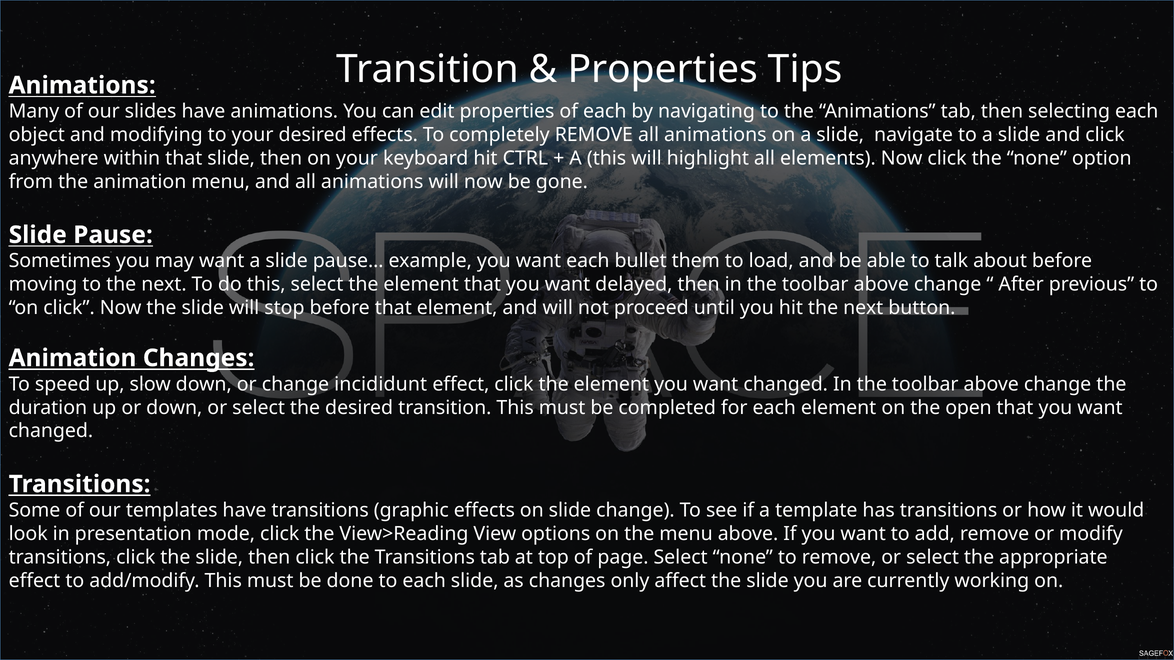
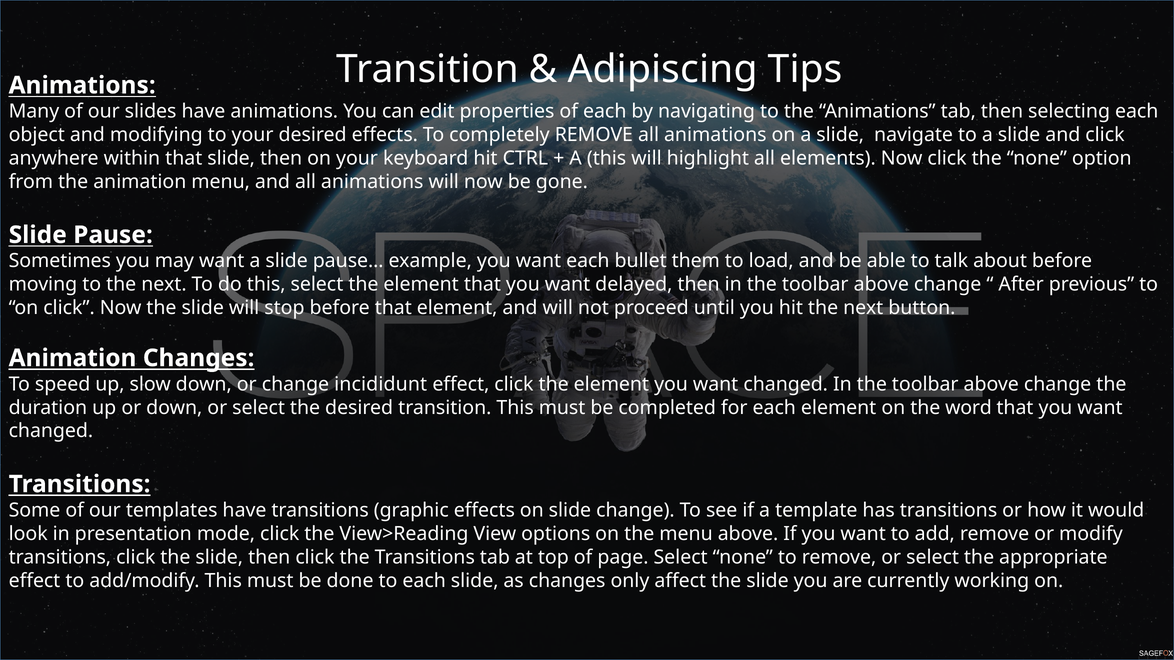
Properties at (663, 69): Properties -> Adipiscing
open: open -> word
